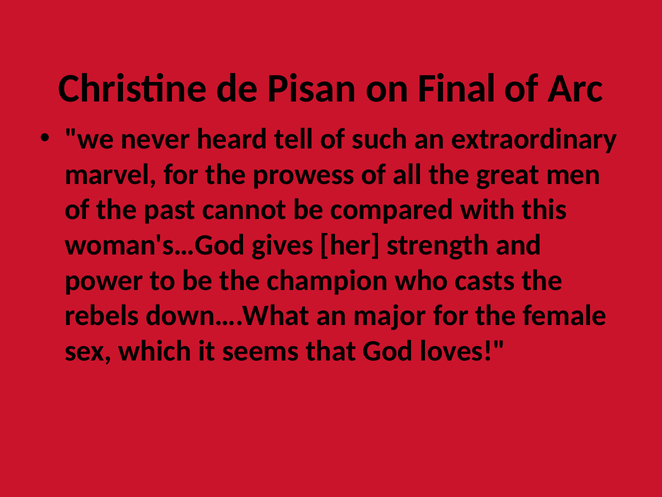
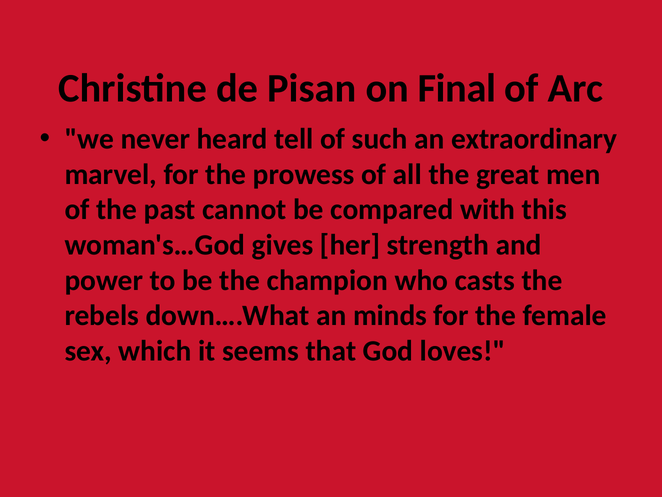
major: major -> minds
